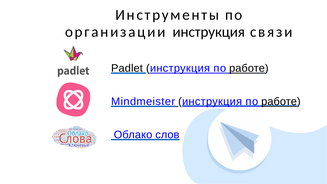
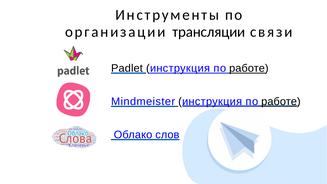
инструкция at (209, 32): инструкция -> трансляции
